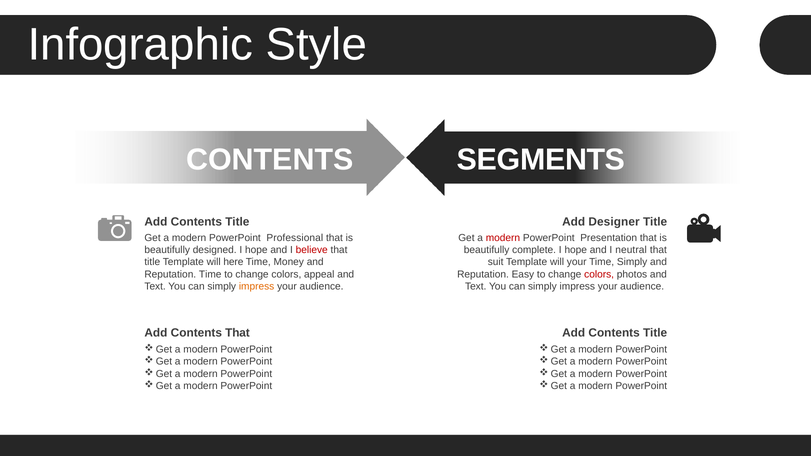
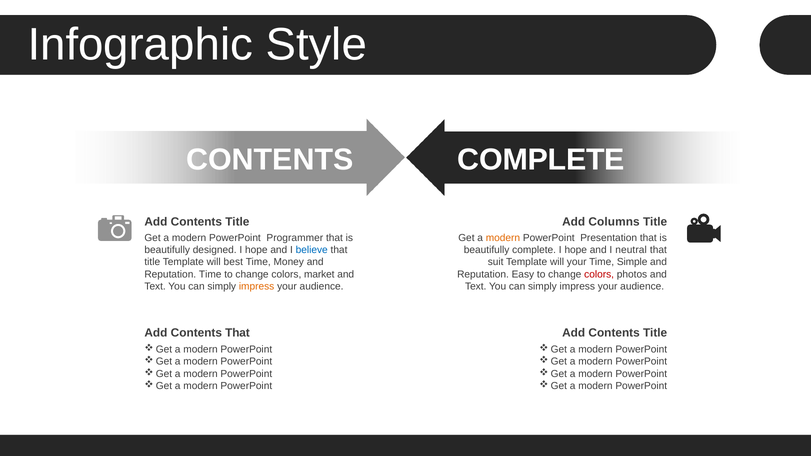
CONTENTS SEGMENTS: SEGMENTS -> COMPLETE
Designer: Designer -> Columns
Professional: Professional -> Programmer
modern at (503, 238) colour: red -> orange
believe colour: red -> blue
here: here -> best
Time Simply: Simply -> Simple
appeal: appeal -> market
